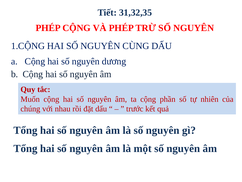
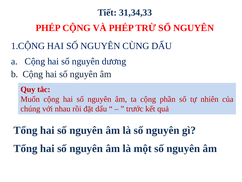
31,32,35: 31,32,35 -> 31,34,33
